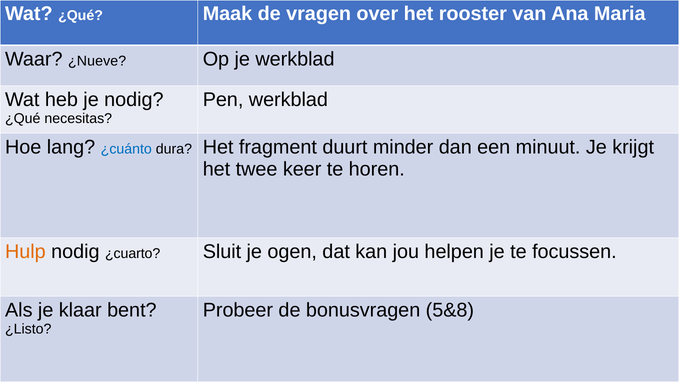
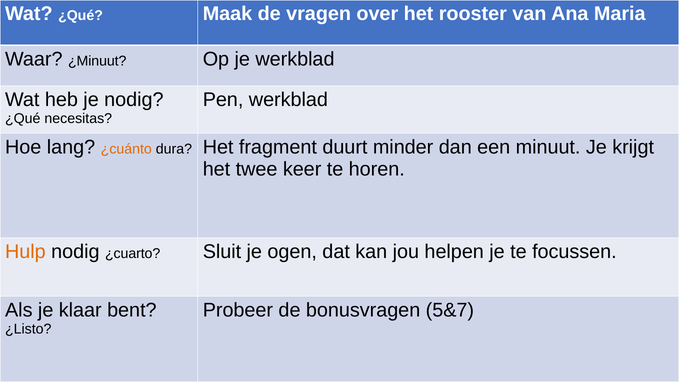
¿Nueve: ¿Nueve -> ¿Minuut
¿cuánto colour: blue -> orange
5&8: 5&8 -> 5&7
